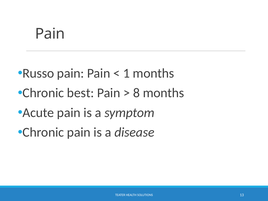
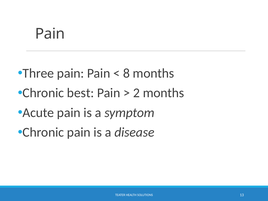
Russo: Russo -> Three
1: 1 -> 8
8: 8 -> 2
